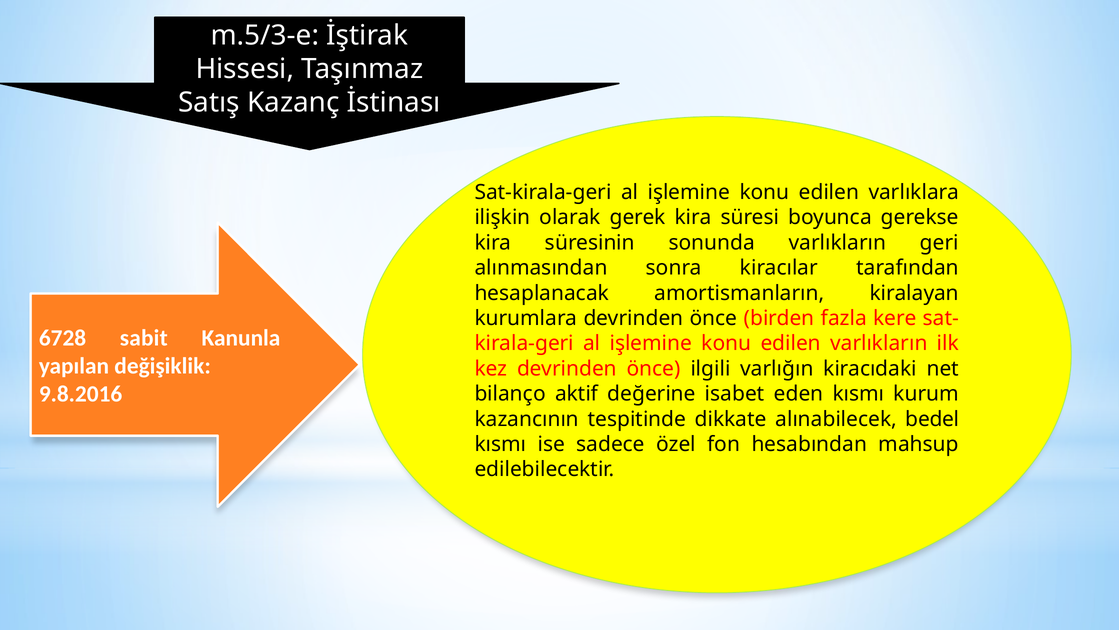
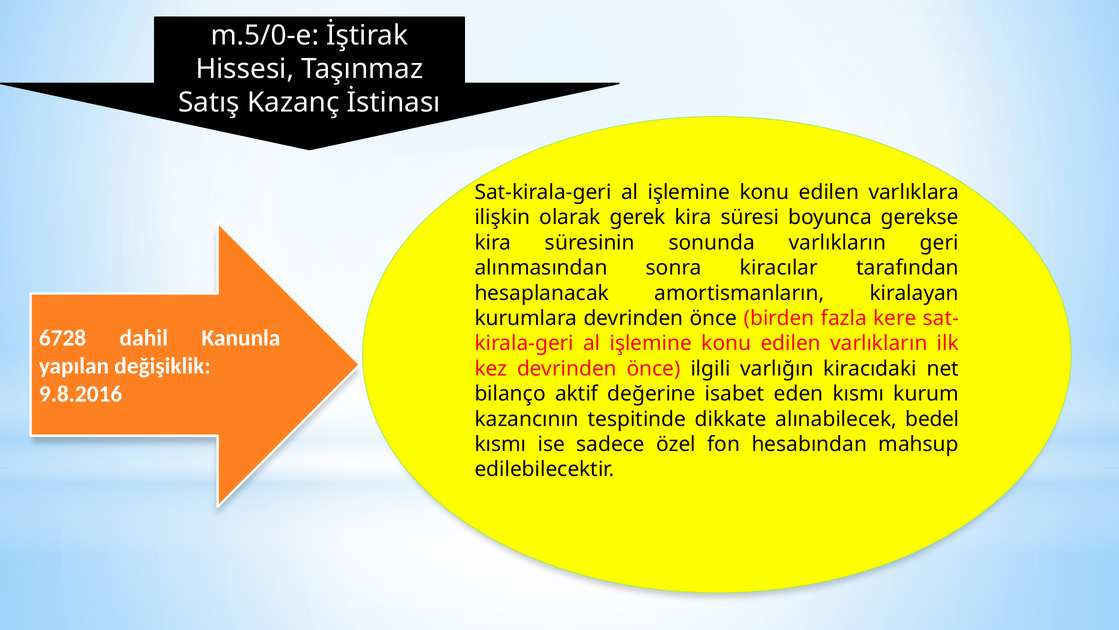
m.5/3-e: m.5/3-e -> m.5/0-e
sabit: sabit -> dahil
